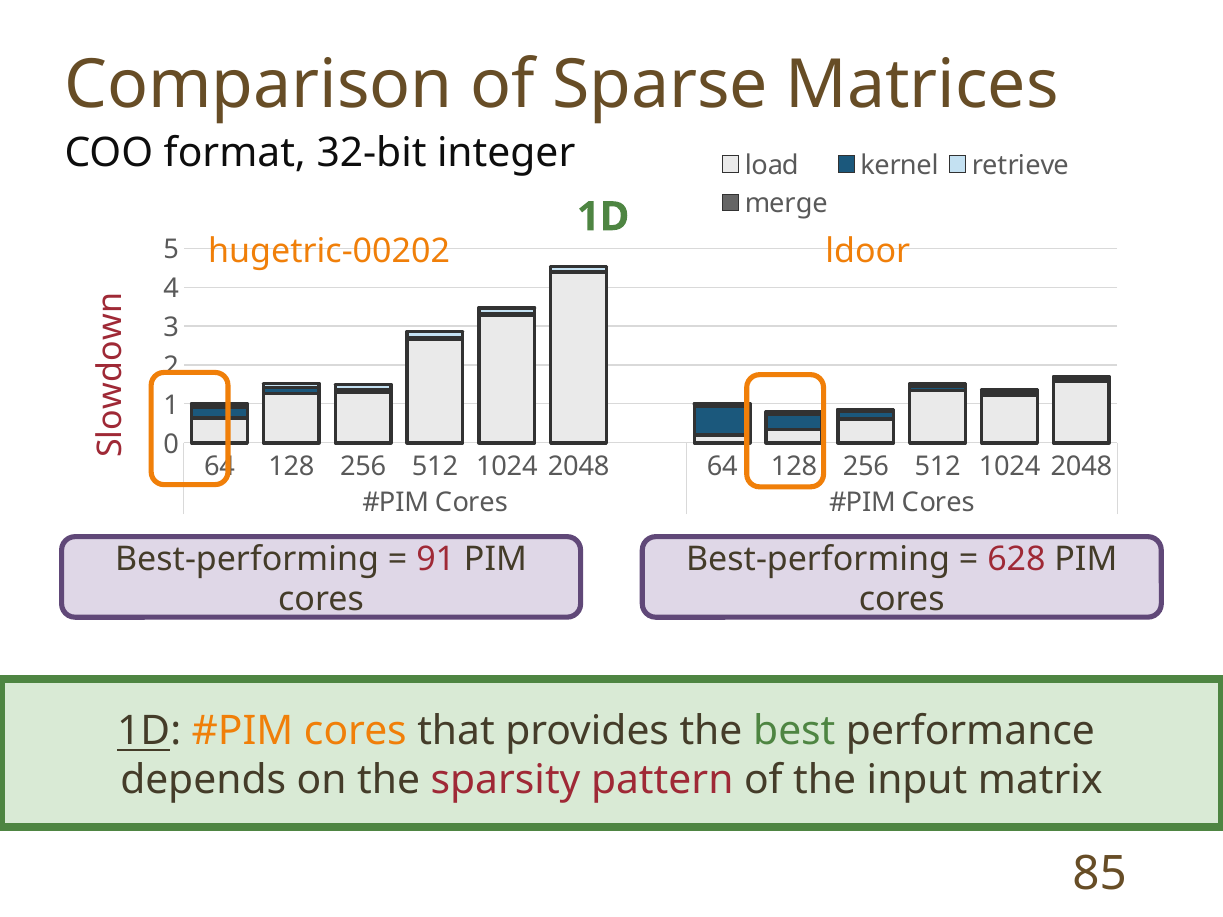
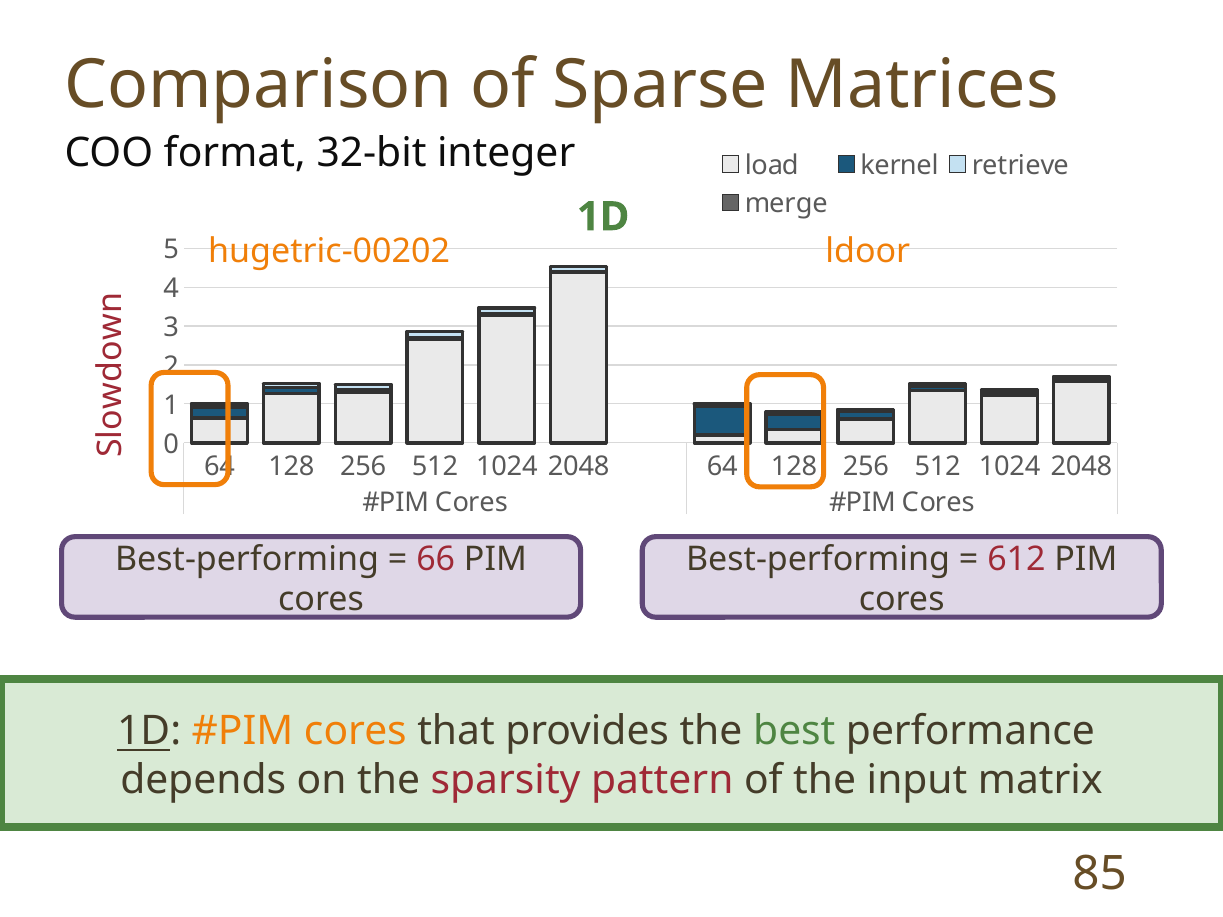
91: 91 -> 66
628: 628 -> 612
